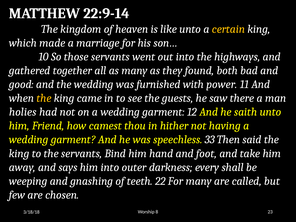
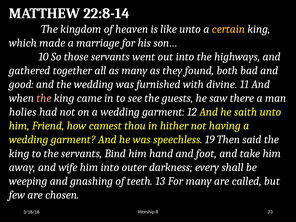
22:9-14: 22:9-14 -> 22:8-14
power: power -> divine
the at (44, 98) colour: yellow -> pink
33: 33 -> 19
says: says -> wife
22: 22 -> 13
